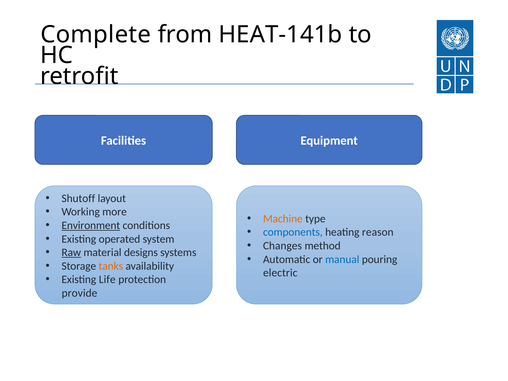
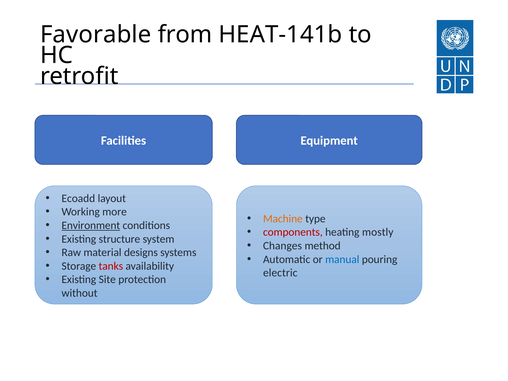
Complete: Complete -> Favorable
Shutoff: Shutoff -> Ecoadd
components colour: blue -> red
reason: reason -> mostly
operated: operated -> structure
Raw underline: present -> none
tanks colour: orange -> red
Life: Life -> Site
provide: provide -> without
